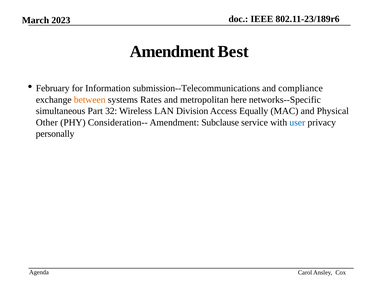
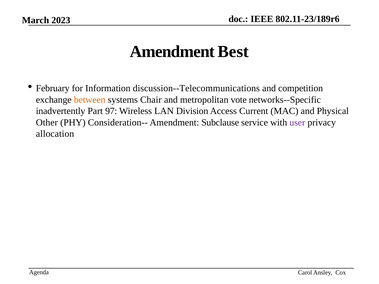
submission--Telecommunications: submission--Telecommunications -> discussion--Telecommunications
compliance: compliance -> competition
Rates: Rates -> Chair
here: here -> vote
simultaneous: simultaneous -> inadvertently
32: 32 -> 97
Equally: Equally -> Current
user colour: blue -> purple
personally: personally -> allocation
